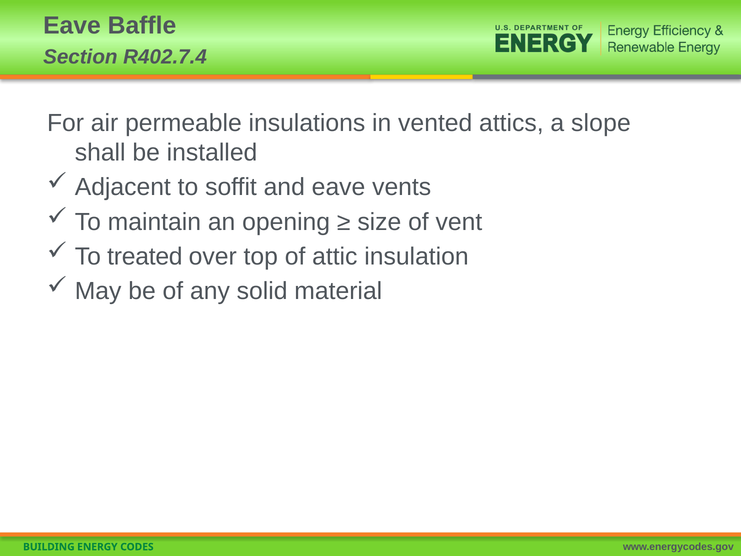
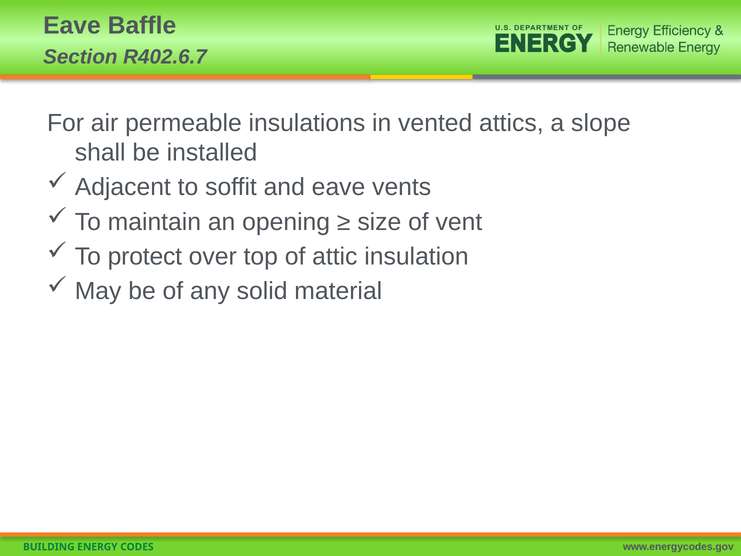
R402.7.4: R402.7.4 -> R402.6.7
treated: treated -> protect
